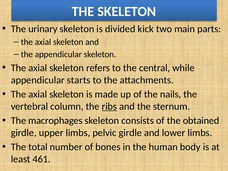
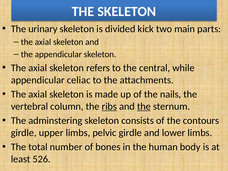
starts: starts -> celiac
the at (144, 106) underline: none -> present
macrophages: macrophages -> adminstering
obtained: obtained -> contours
461: 461 -> 526
